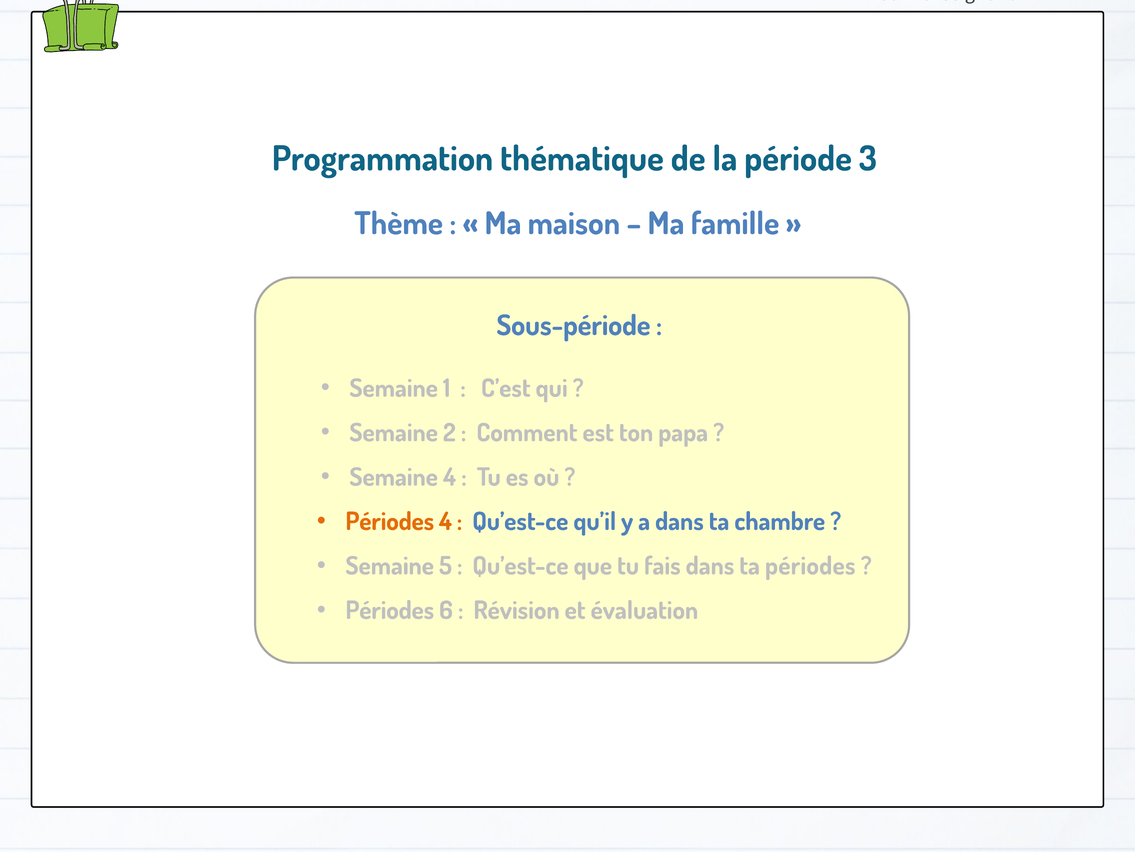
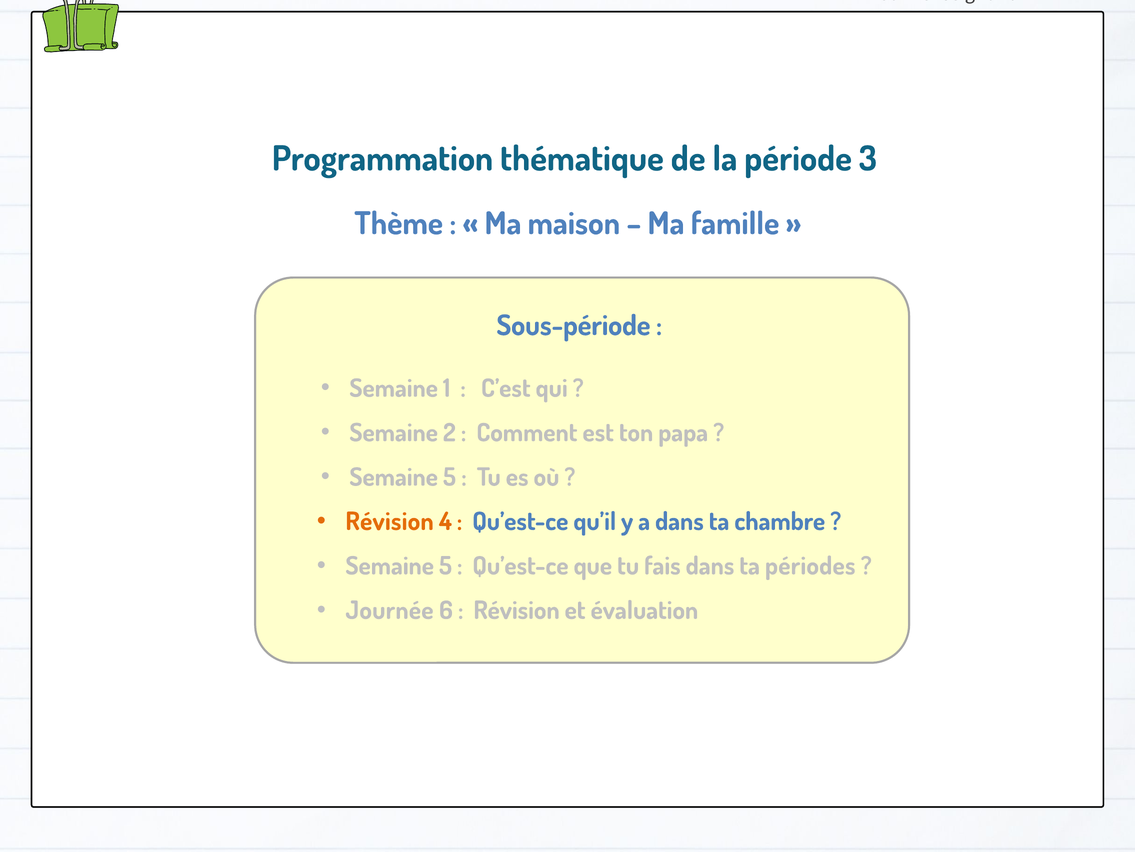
4 at (449, 477): 4 -> 5
Périodes at (390, 521): Périodes -> Révision
Périodes at (390, 610): Périodes -> Journée
